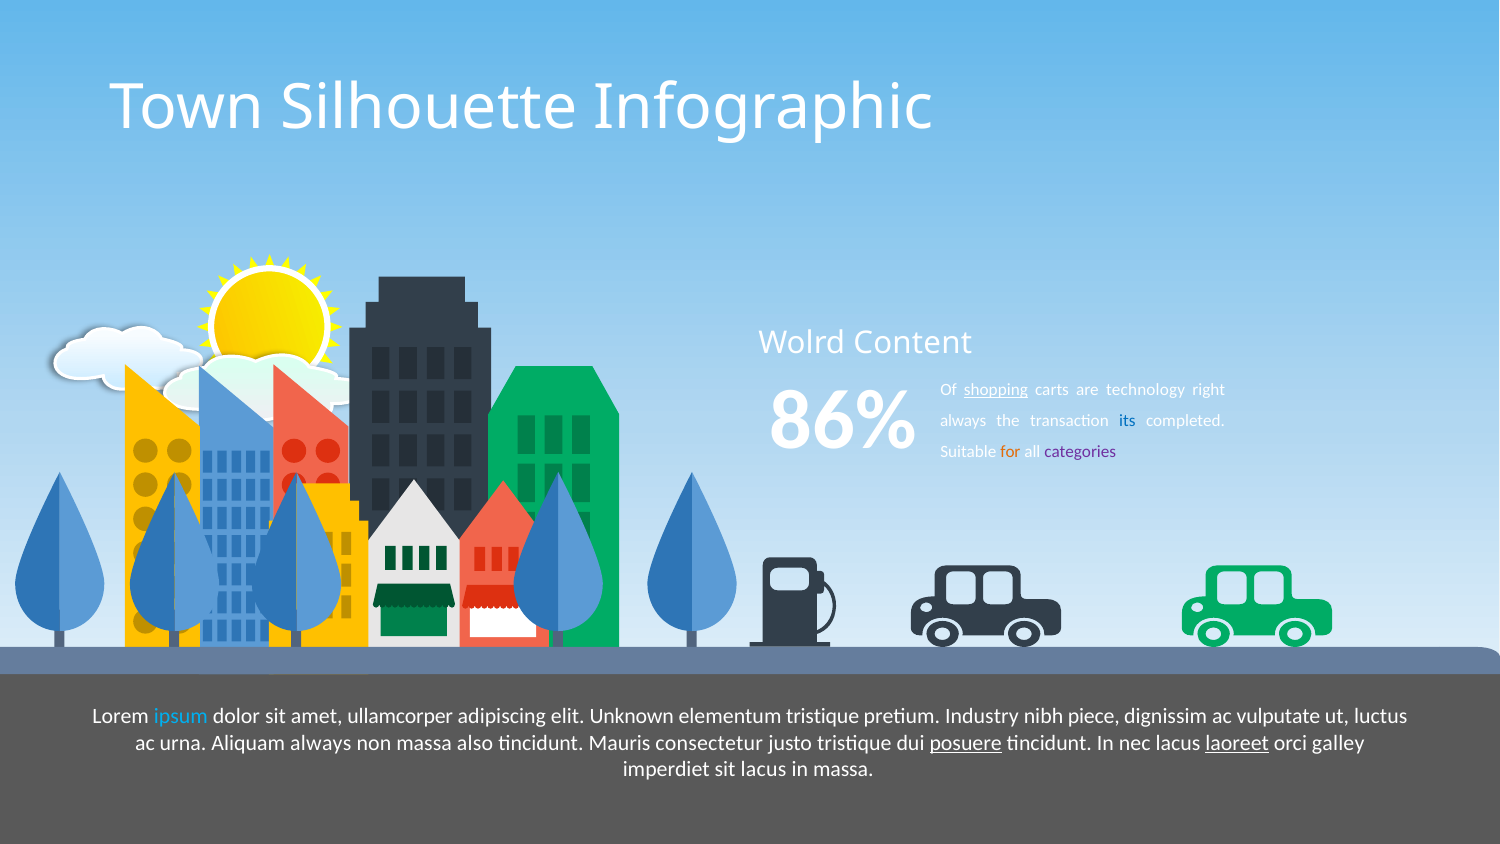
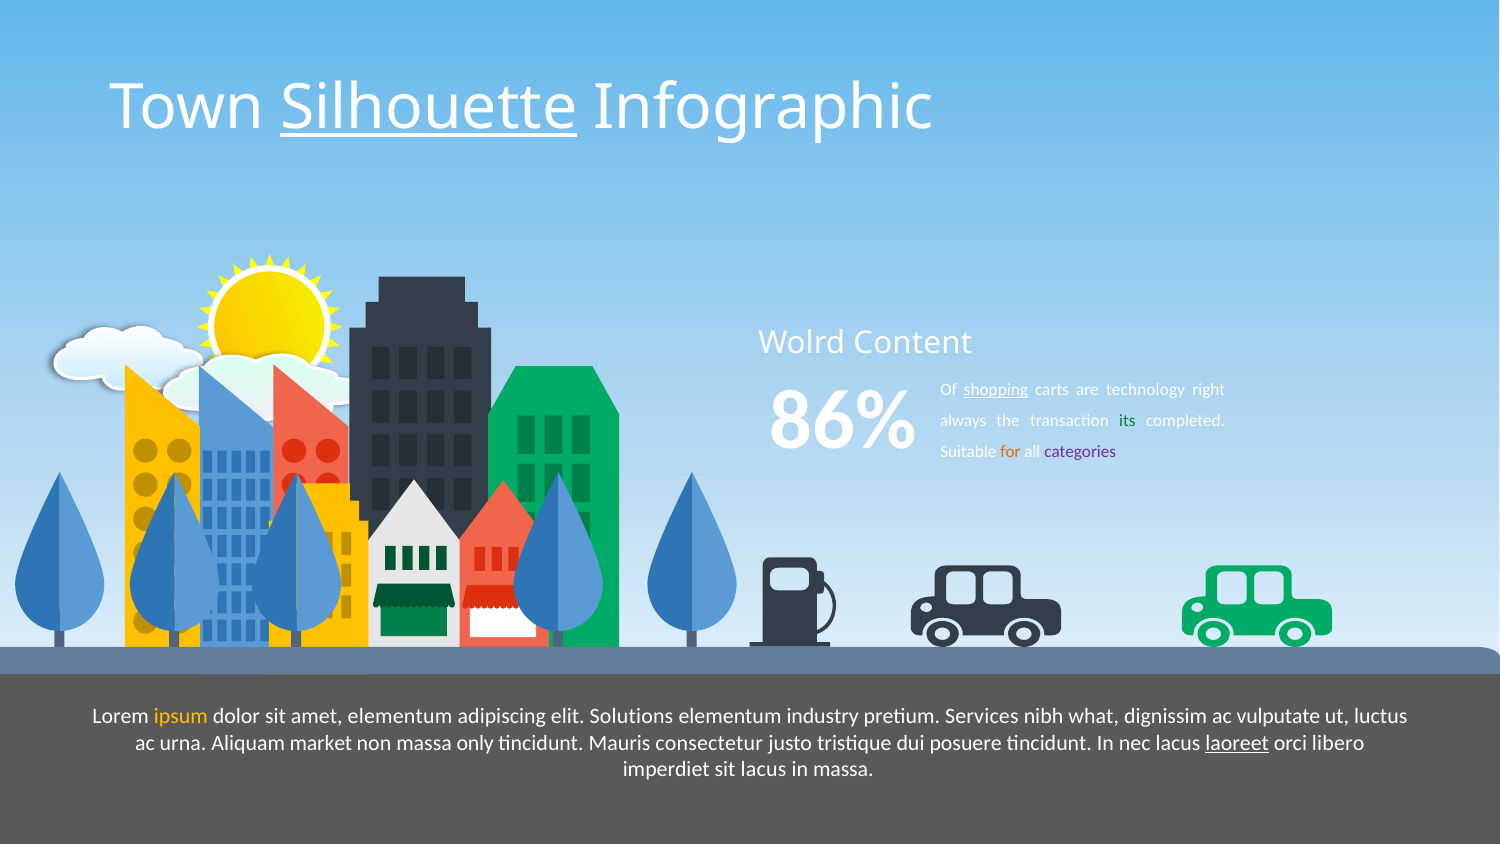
Silhouette underline: none -> present
its colour: blue -> green
ipsum colour: light blue -> yellow
amet ullamcorper: ullamcorper -> elementum
Unknown: Unknown -> Solutions
elementum tristique: tristique -> industry
Industry: Industry -> Services
piece: piece -> what
Aliquam always: always -> market
also: also -> only
posuere underline: present -> none
galley: galley -> libero
